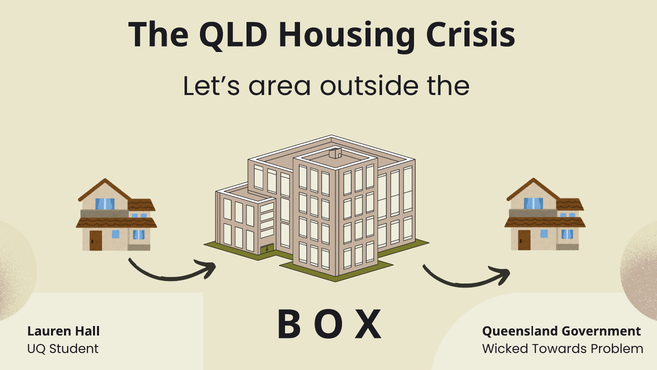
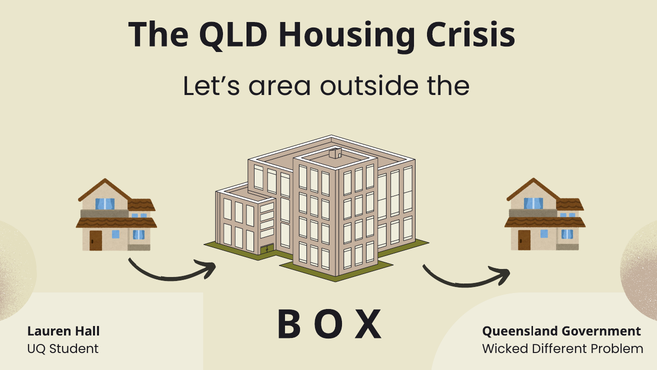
Towards: Towards -> Different
